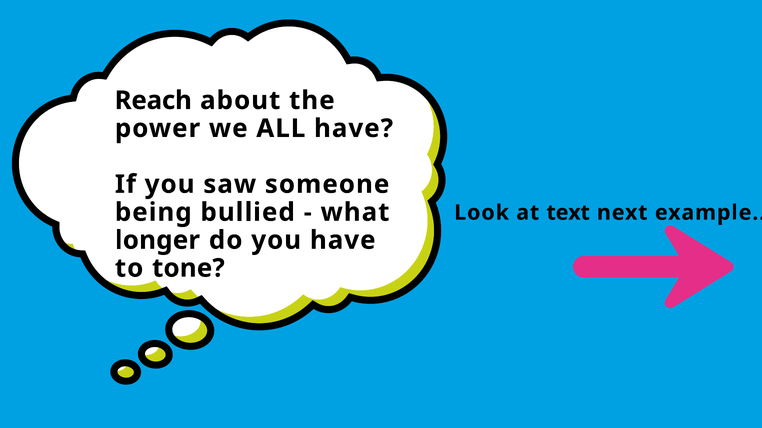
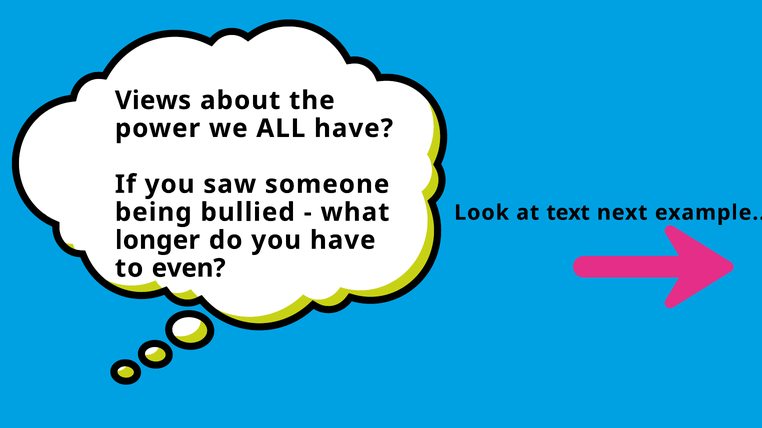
Reach: Reach -> Views
tone: tone -> even
